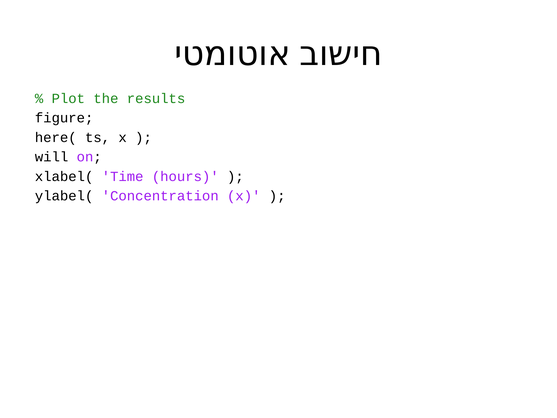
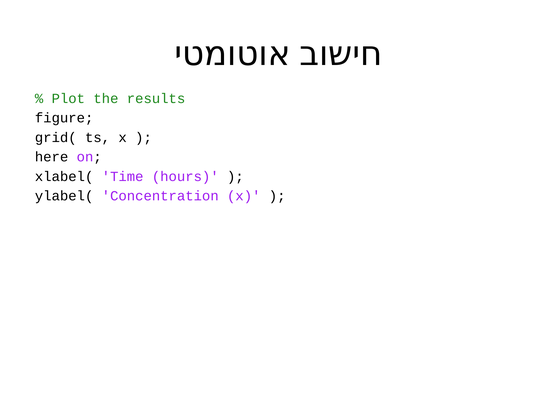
here(: here( -> grid(
will: will -> here
